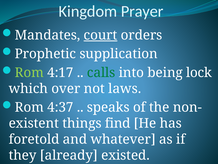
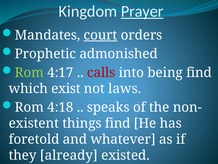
Prayer underline: none -> present
supplication: supplication -> admonished
calls colour: green -> red
being lock: lock -> find
over: over -> exist
4:37: 4:37 -> 4:18
